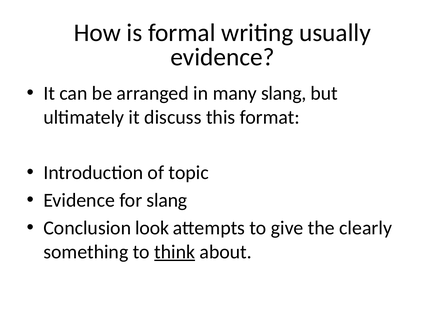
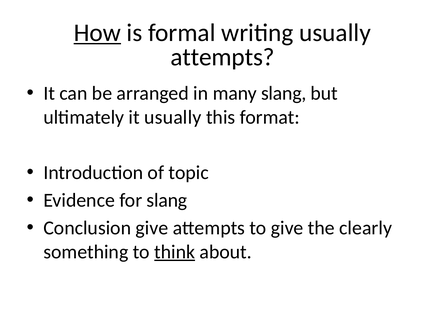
How underline: none -> present
evidence at (222, 57): evidence -> attempts
it discuss: discuss -> usually
Conclusion look: look -> give
